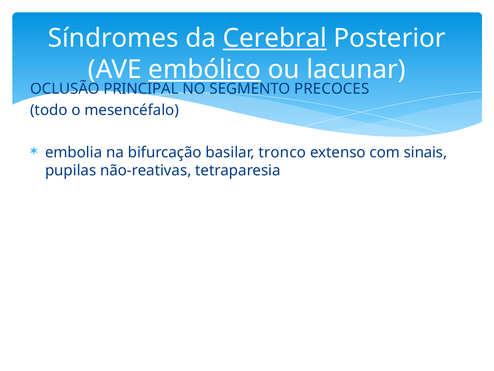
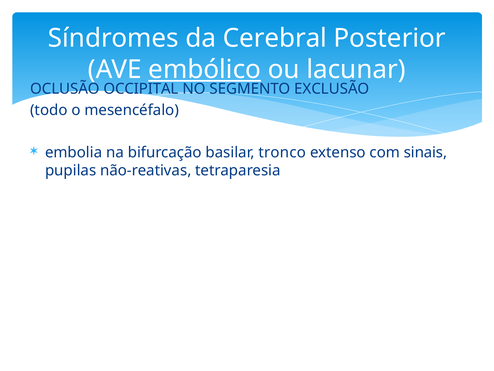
Cerebral underline: present -> none
PRINCIPAL: PRINCIPAL -> OCCIPITAL
PRECOCES: PRECOCES -> EXCLUSÃO
